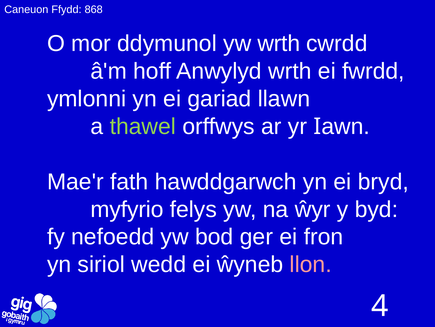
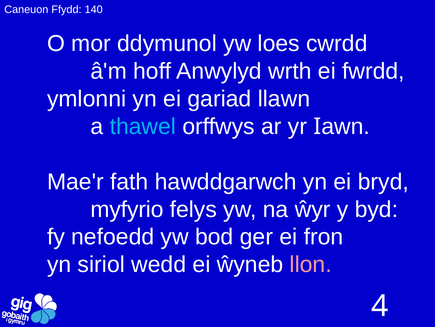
868: 868 -> 140
yw wrth: wrth -> loes
thawel colour: light green -> light blue
